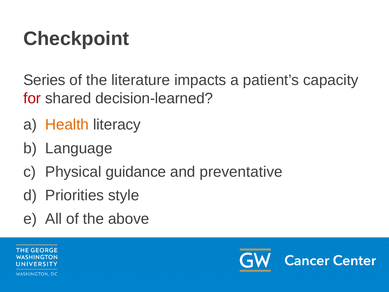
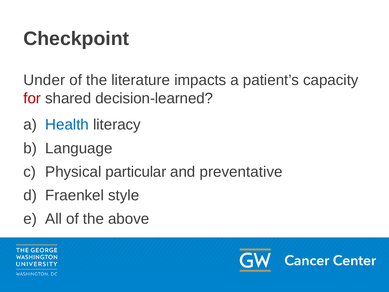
Series: Series -> Under
Health colour: orange -> blue
guidance: guidance -> particular
Priorities: Priorities -> Fraenkel
